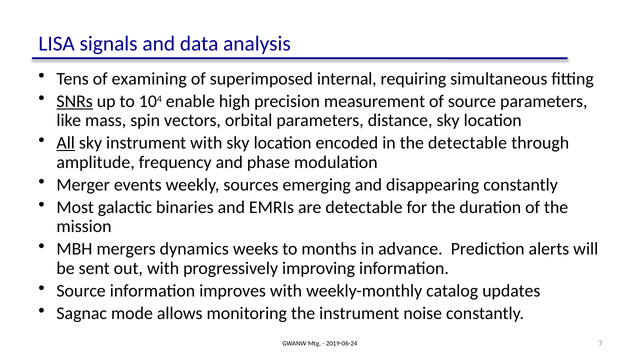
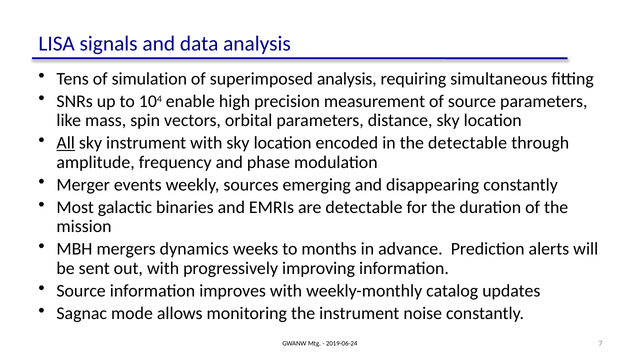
examining: examining -> simulation
superimposed internal: internal -> analysis
SNRs underline: present -> none
